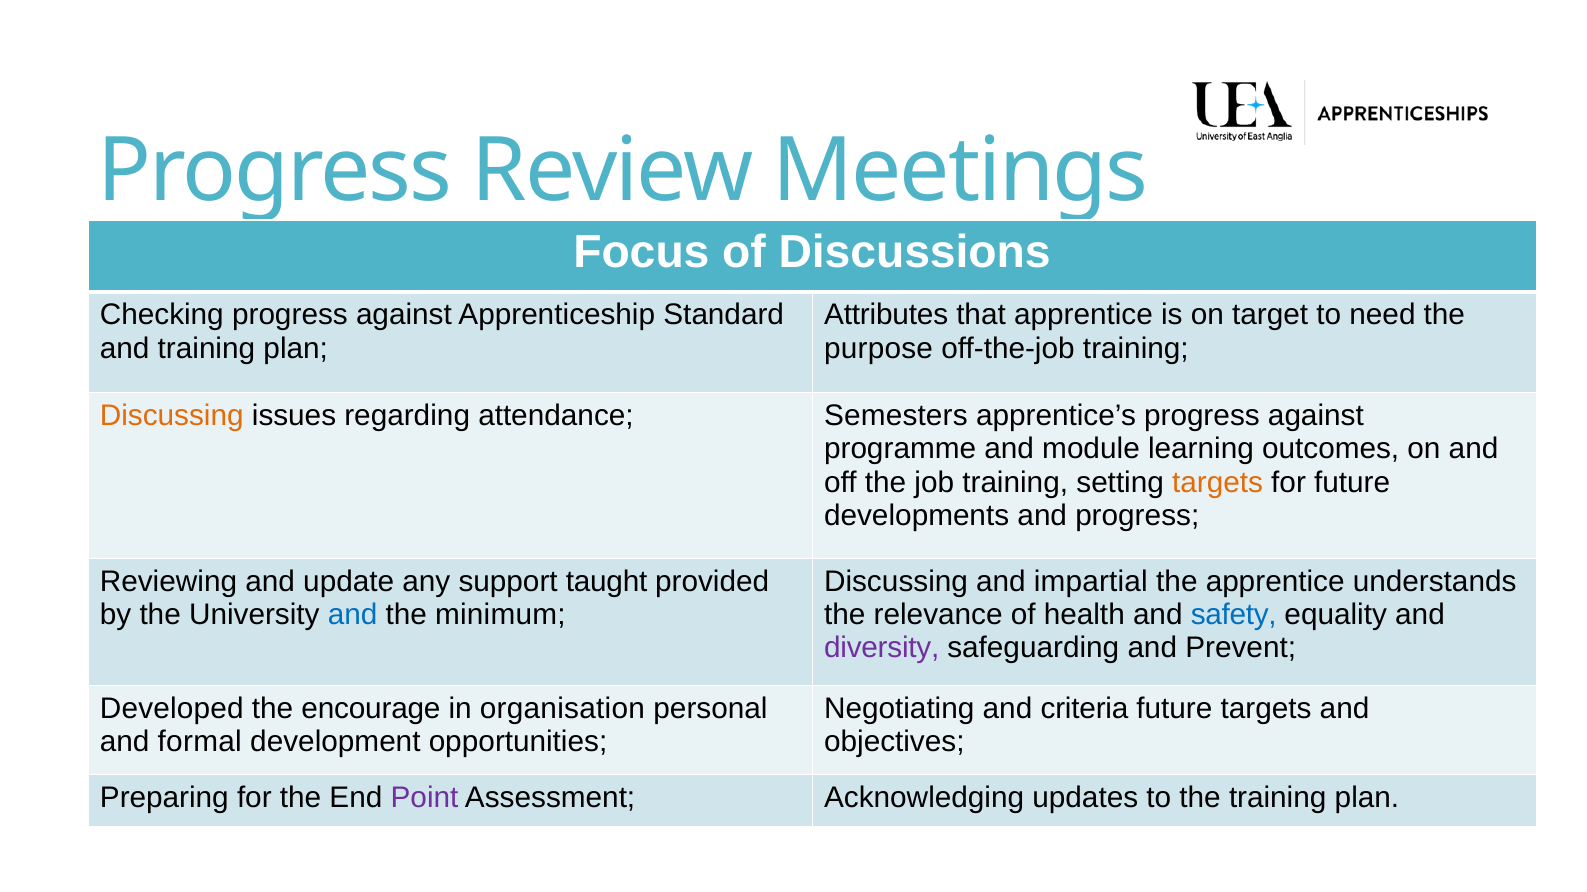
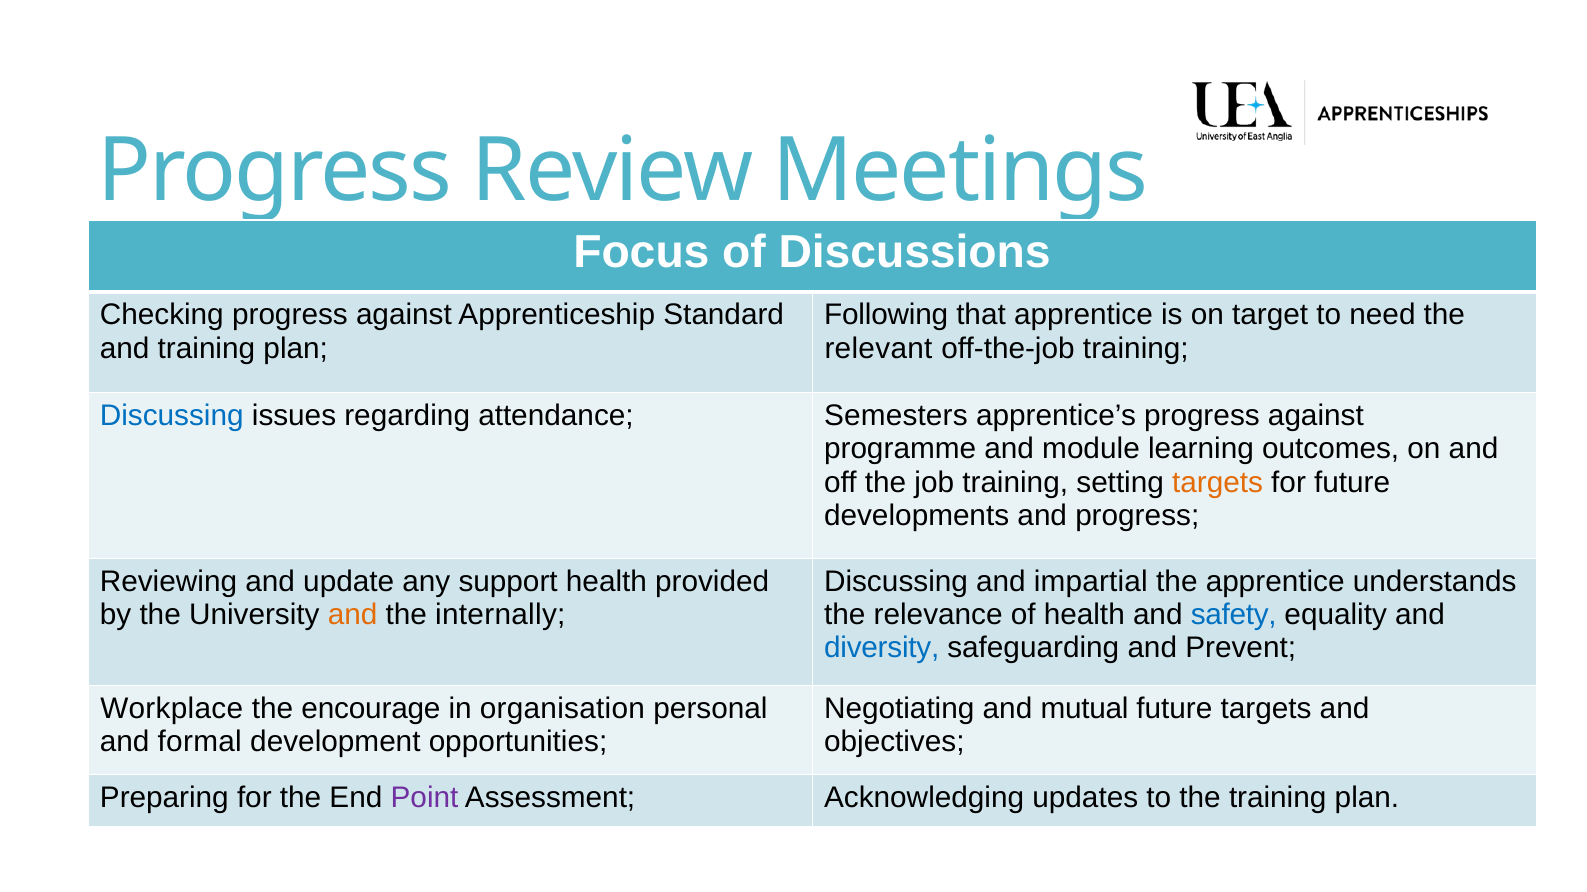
Attributes: Attributes -> Following
purpose: purpose -> relevant
Discussing at (172, 416) colour: orange -> blue
support taught: taught -> health
and at (353, 615) colour: blue -> orange
minimum: minimum -> internally
diversity colour: purple -> blue
Developed: Developed -> Workplace
criteria: criteria -> mutual
